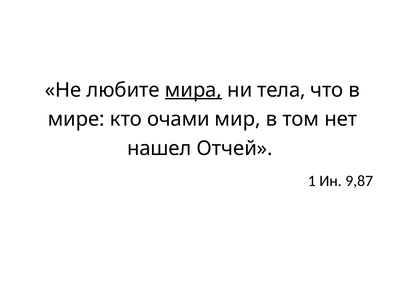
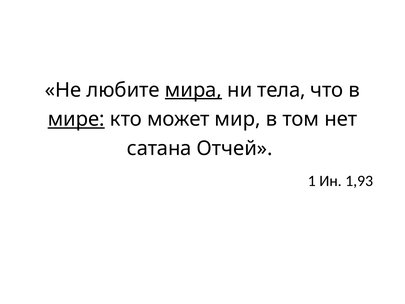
мире underline: none -> present
очами: очами -> может
нашел: нашел -> сатана
9,87: 9,87 -> 1,93
